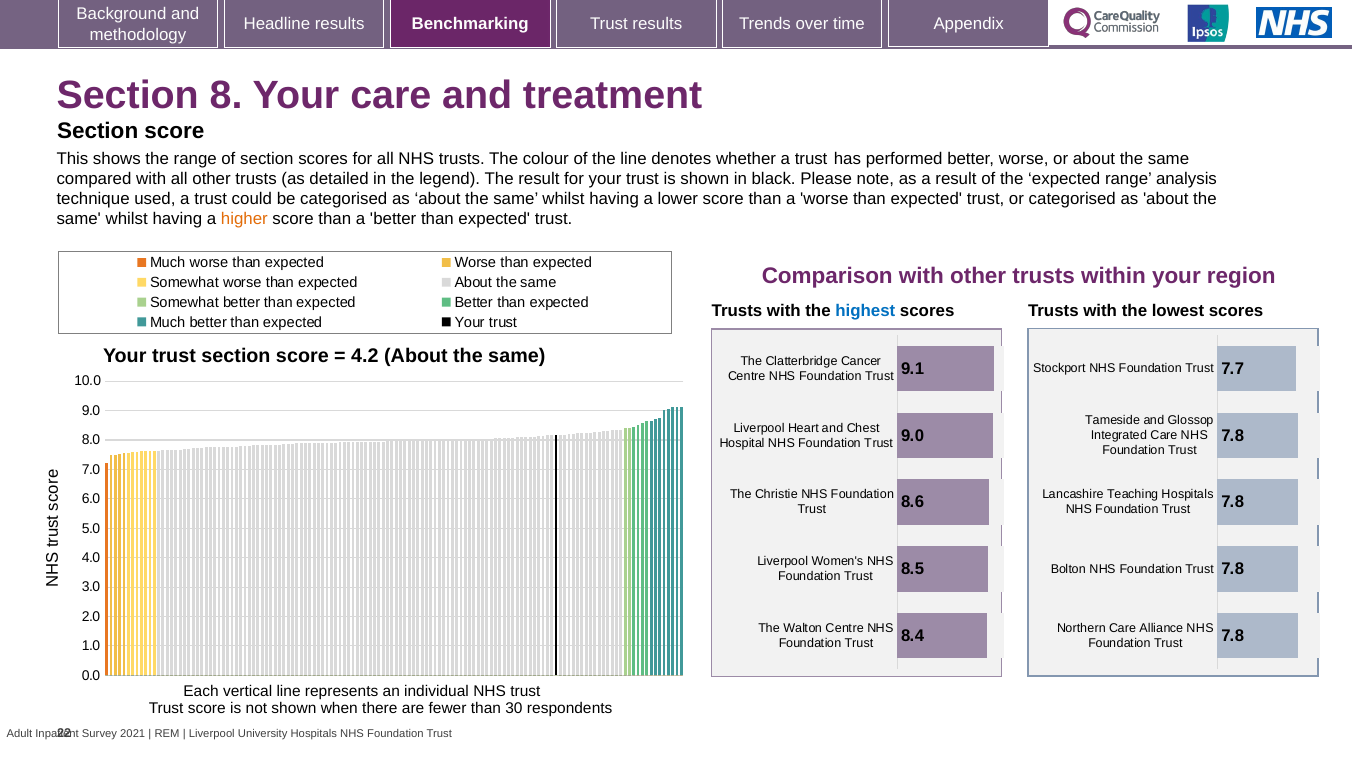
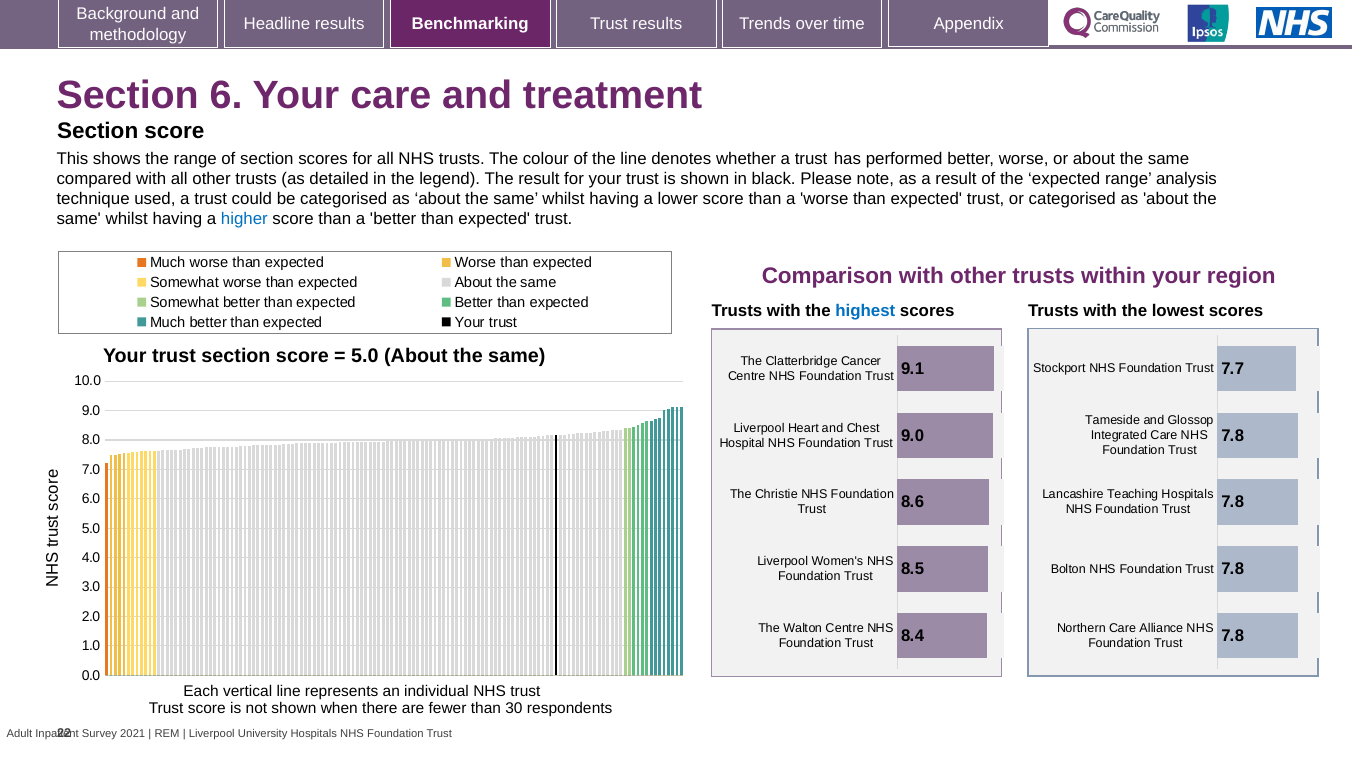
8: 8 -> 6
higher colour: orange -> blue
4.2 at (365, 356): 4.2 -> 5.0
